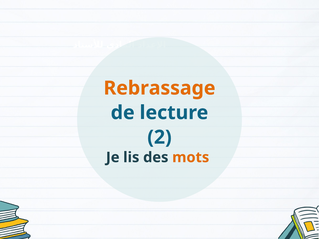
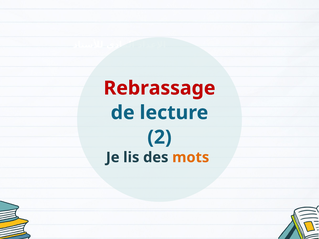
Rebrassage colour: orange -> red
